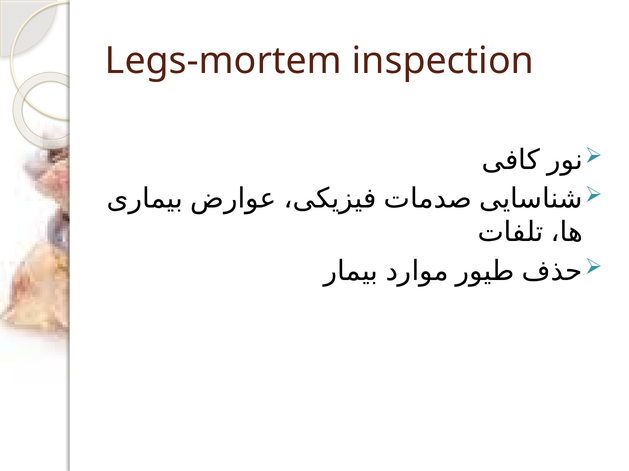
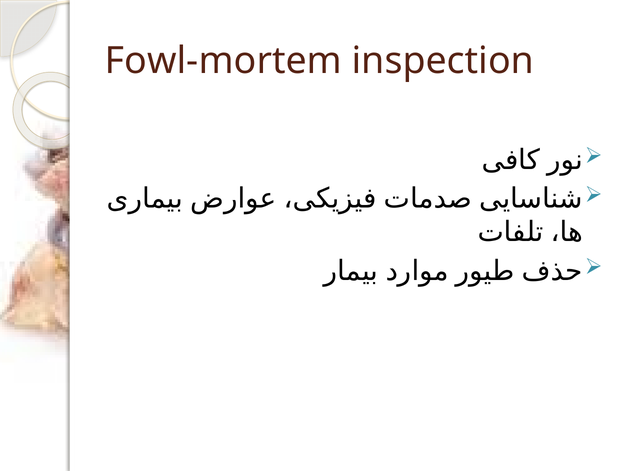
Legs-mortem: Legs-mortem -> Fowl-mortem
